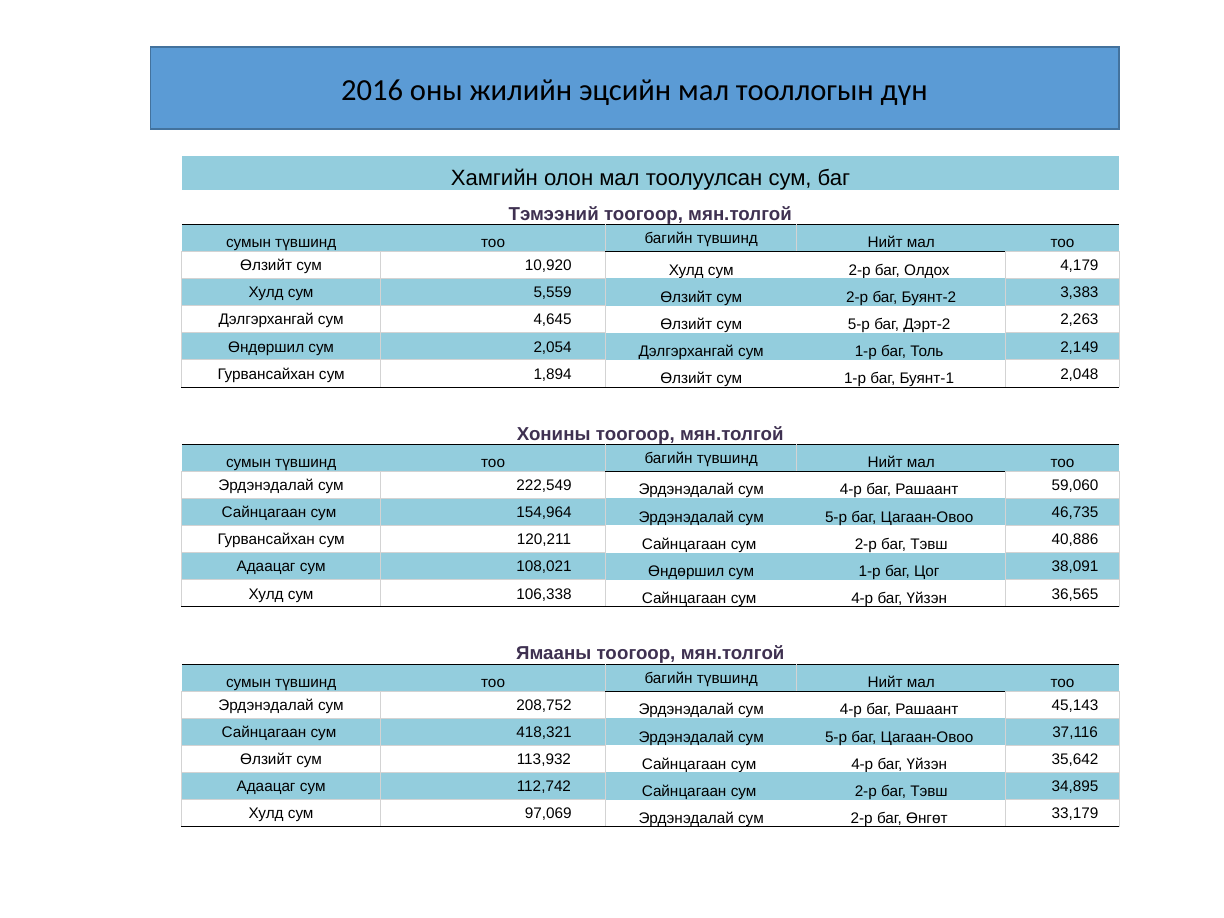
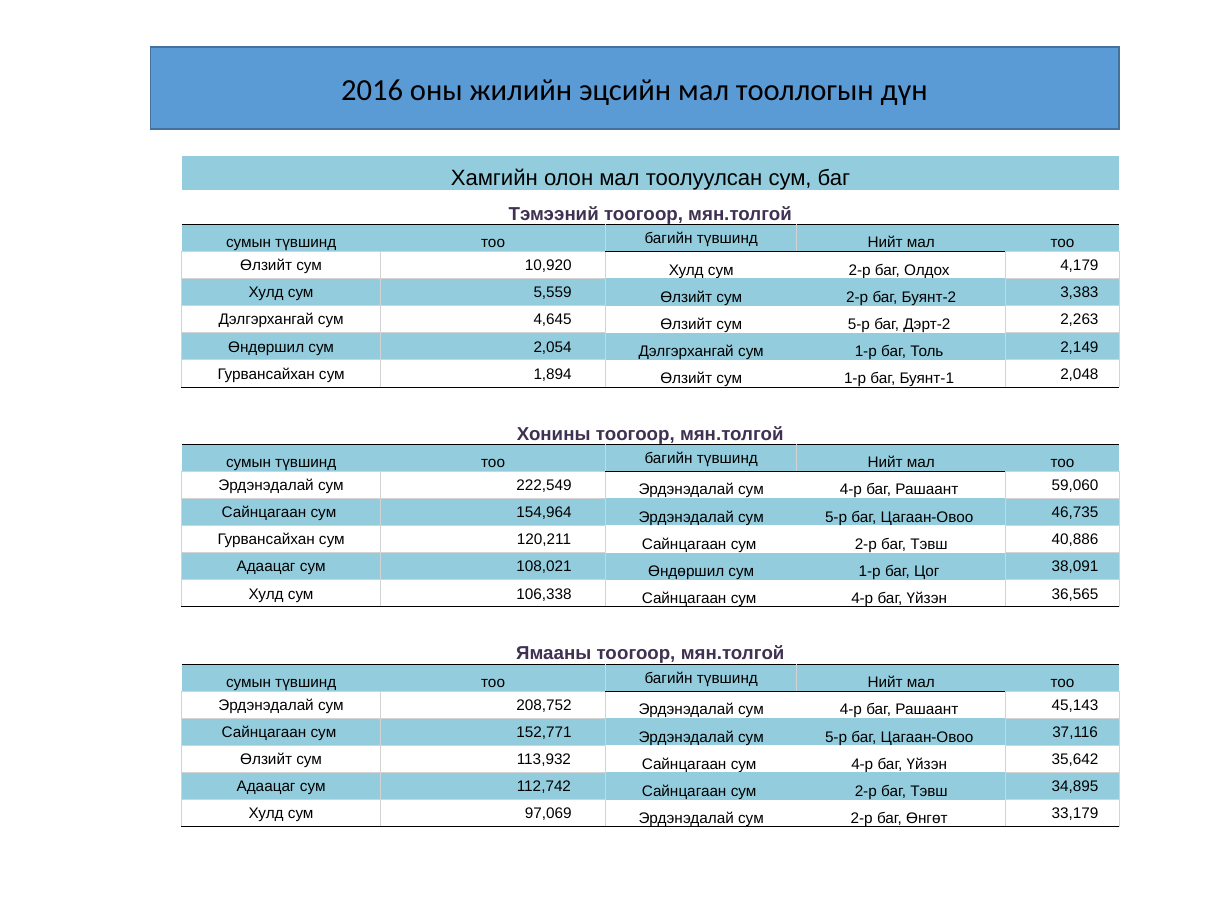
418,321: 418,321 -> 152,771
